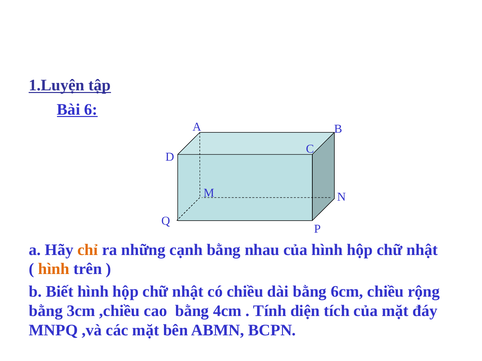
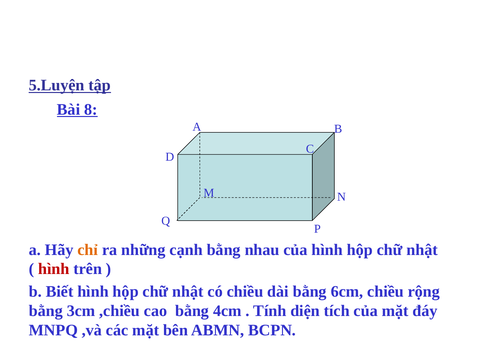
1.Luyện: 1.Luyện -> 5.Luyện
6: 6 -> 8
hình at (54, 269) colour: orange -> red
